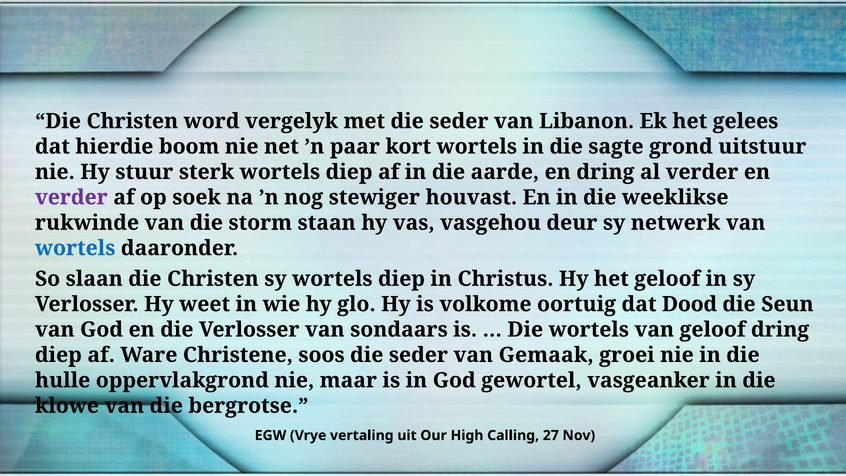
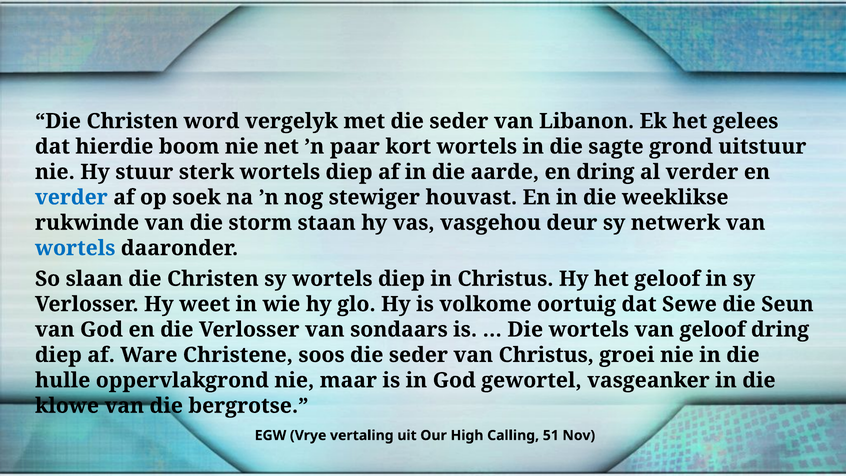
verder at (71, 197) colour: purple -> blue
Dood: Dood -> Sewe
van Gemaak: Gemaak -> Christus
27: 27 -> 51
